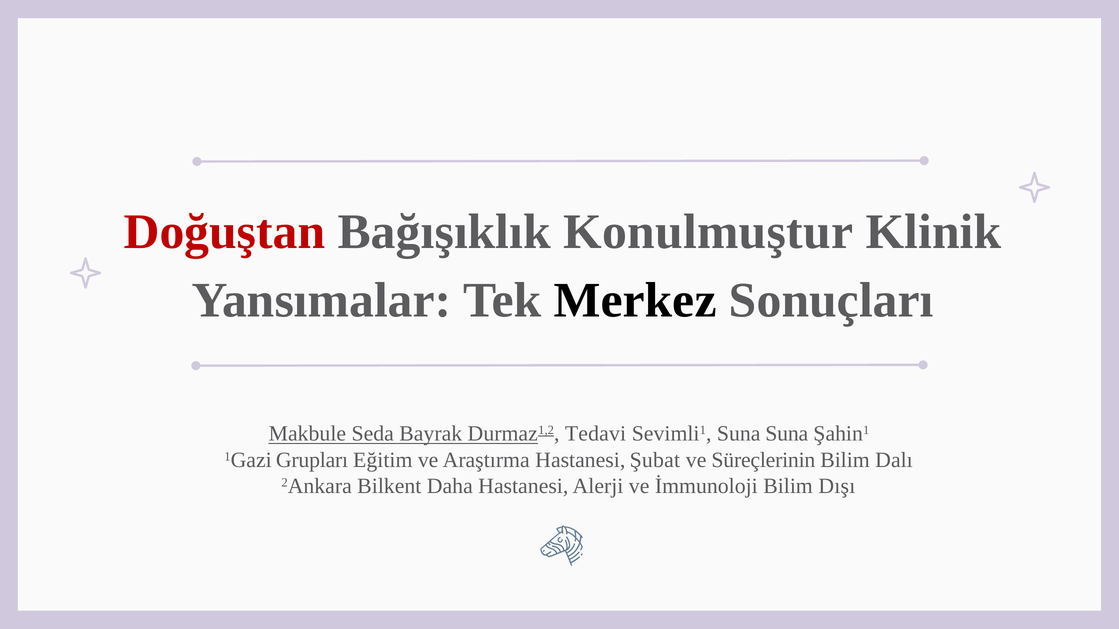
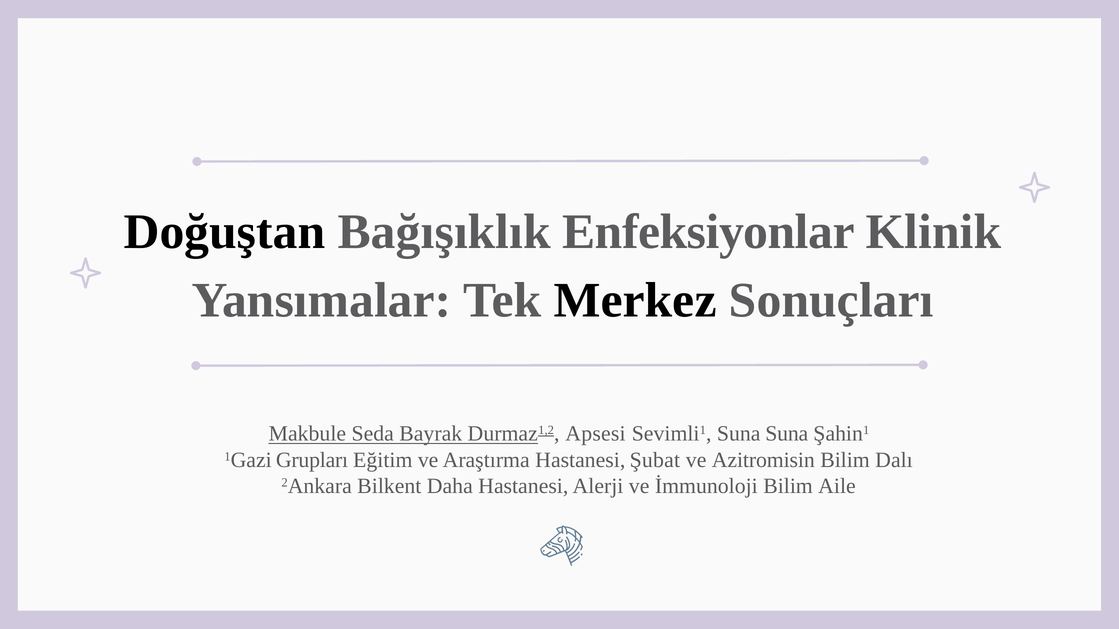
Doğuştan colour: red -> black
Konulmuştur: Konulmuştur -> Enfeksiyonlar
Tedavi: Tedavi -> Apsesi
Süreçlerinin: Süreçlerinin -> Azitromisin
Dışı: Dışı -> Aile
